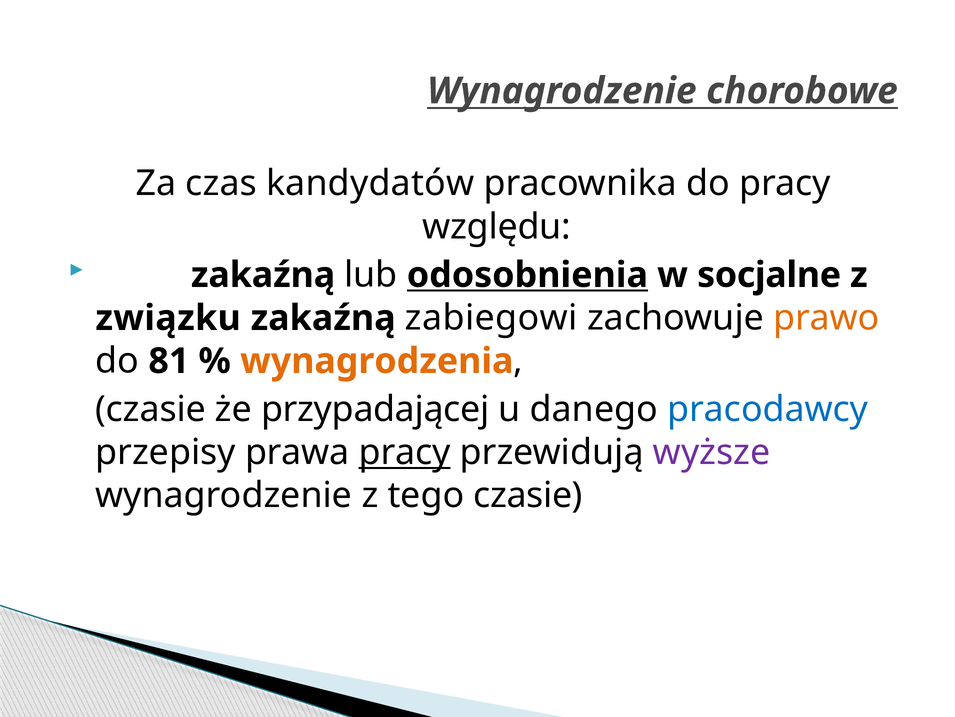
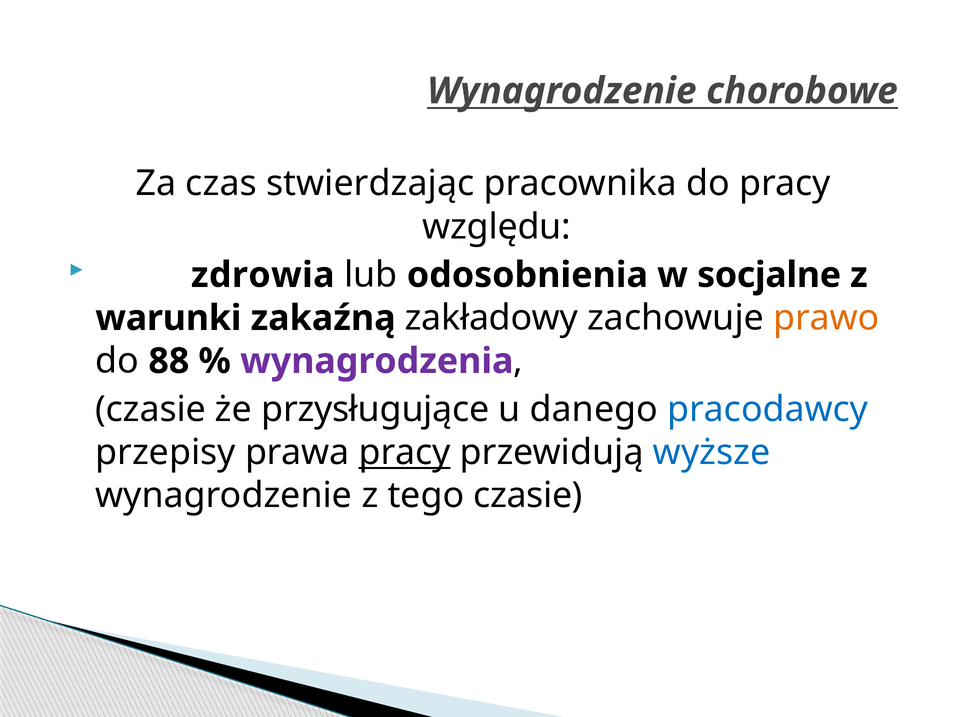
kandydatów: kandydatów -> stwierdzając
zakaźną at (263, 275): zakaźną -> zdrowia
odosobnienia underline: present -> none
związku: związku -> warunki
zabiegowi: zabiegowi -> zakładowy
81: 81 -> 88
wynagrodzenia colour: orange -> purple
przypadającej: przypadającej -> przysługujące
wyższe colour: purple -> blue
